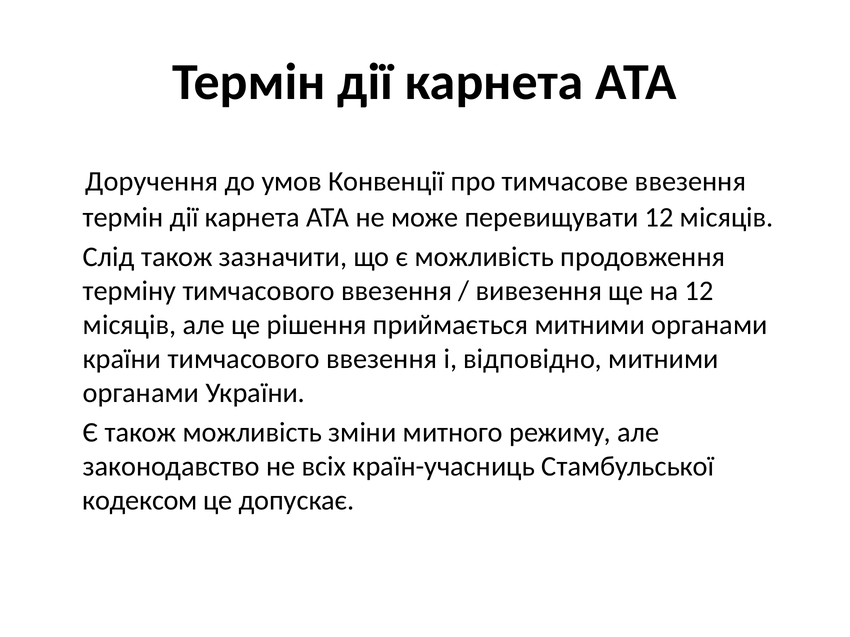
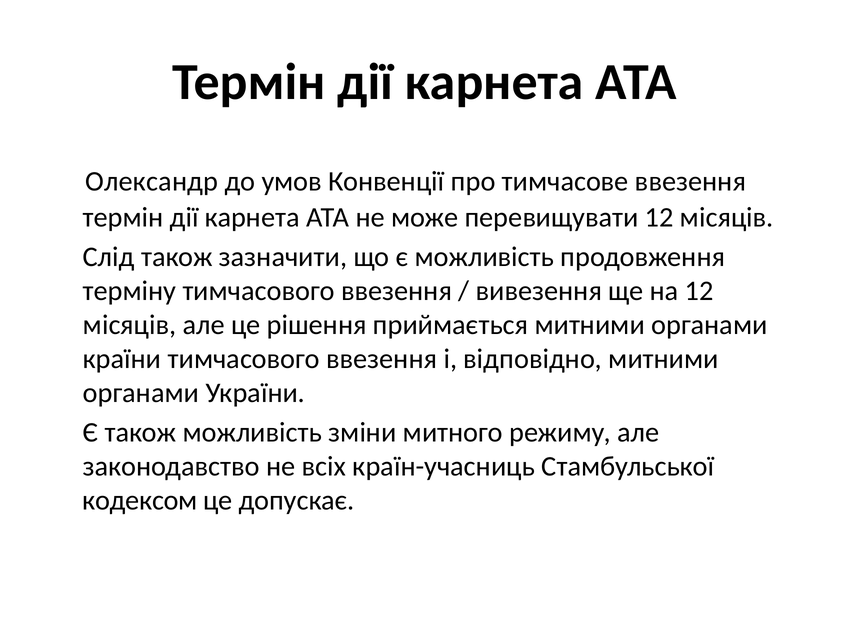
Доручення: Доручення -> Олександр
